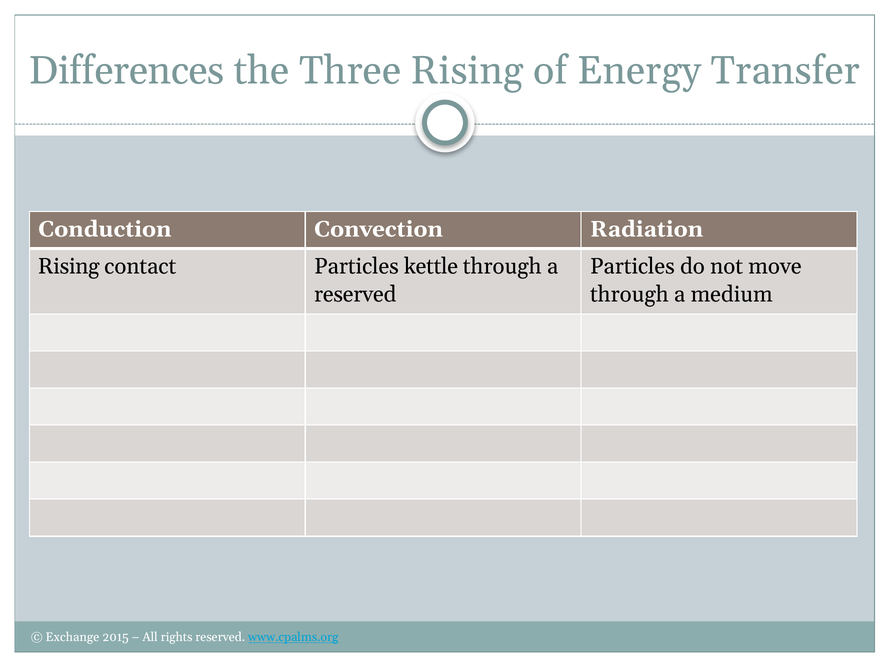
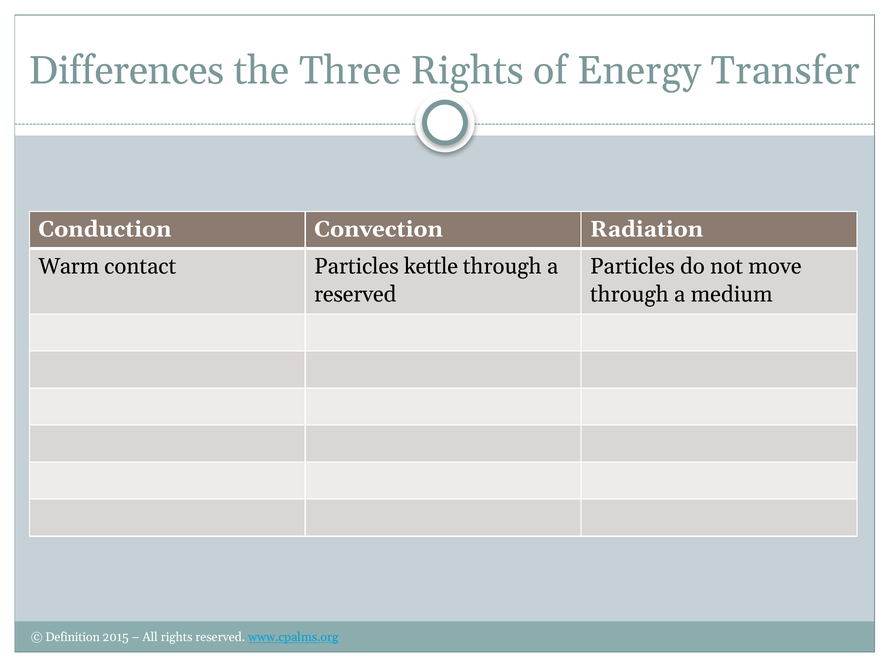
Three Rising: Rising -> Rights
Rising at (69, 266): Rising -> Warm
Exchange: Exchange -> Definition
